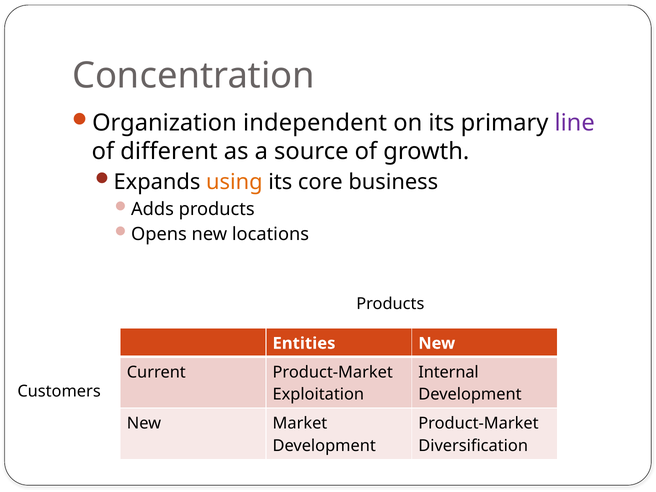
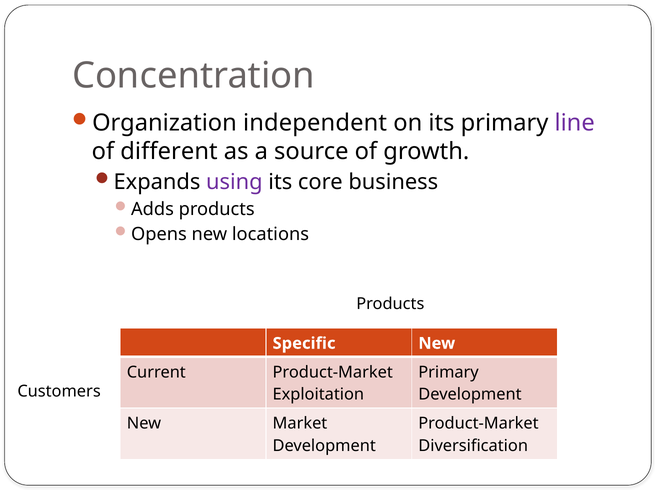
using colour: orange -> purple
Entities: Entities -> Specific
Internal at (449, 372): Internal -> Primary
